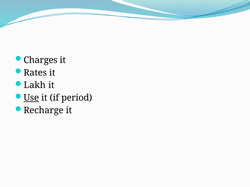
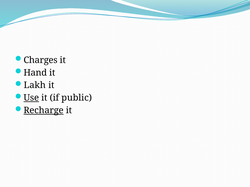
Rates: Rates -> Hand
period: period -> public
Recharge underline: none -> present
